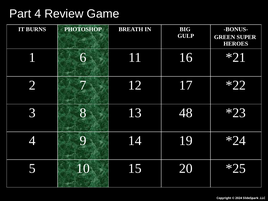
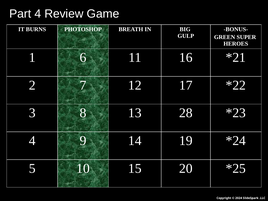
48: 48 -> 28
